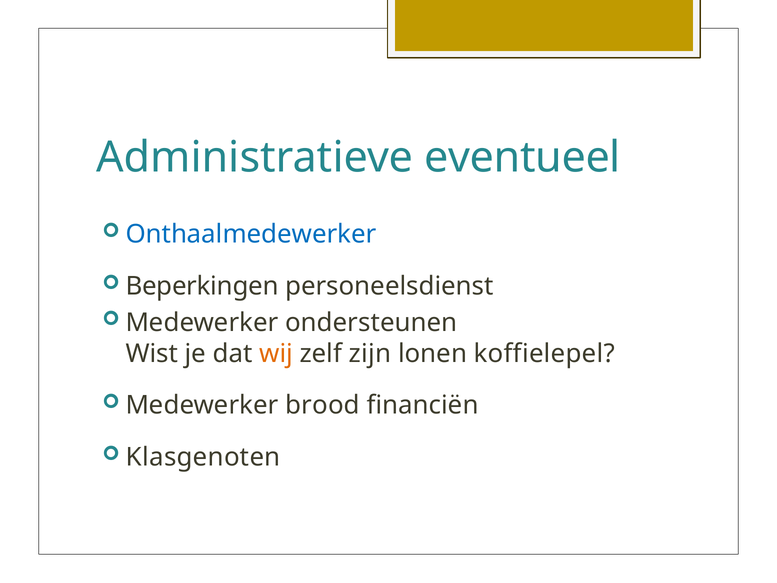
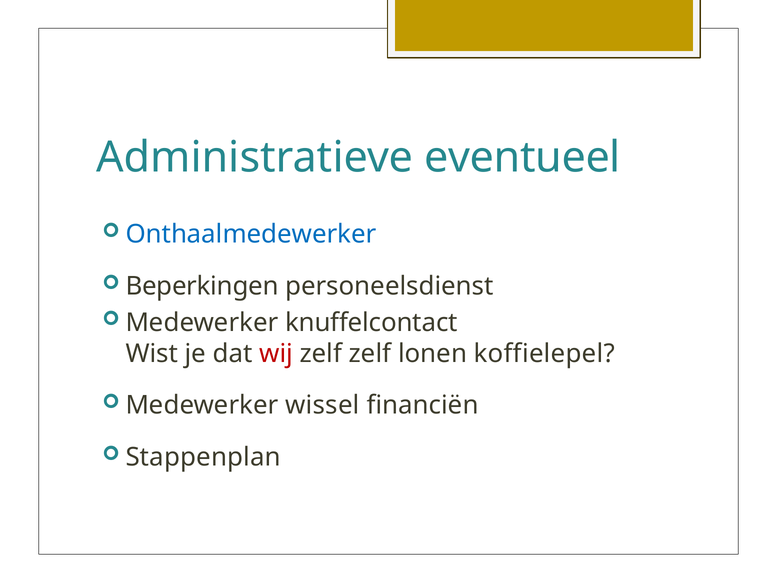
ondersteunen: ondersteunen -> knuffelcontact
wij colour: orange -> red
zelf zijn: zijn -> zelf
brood: brood -> wissel
Klasgenoten: Klasgenoten -> Stappenplan
